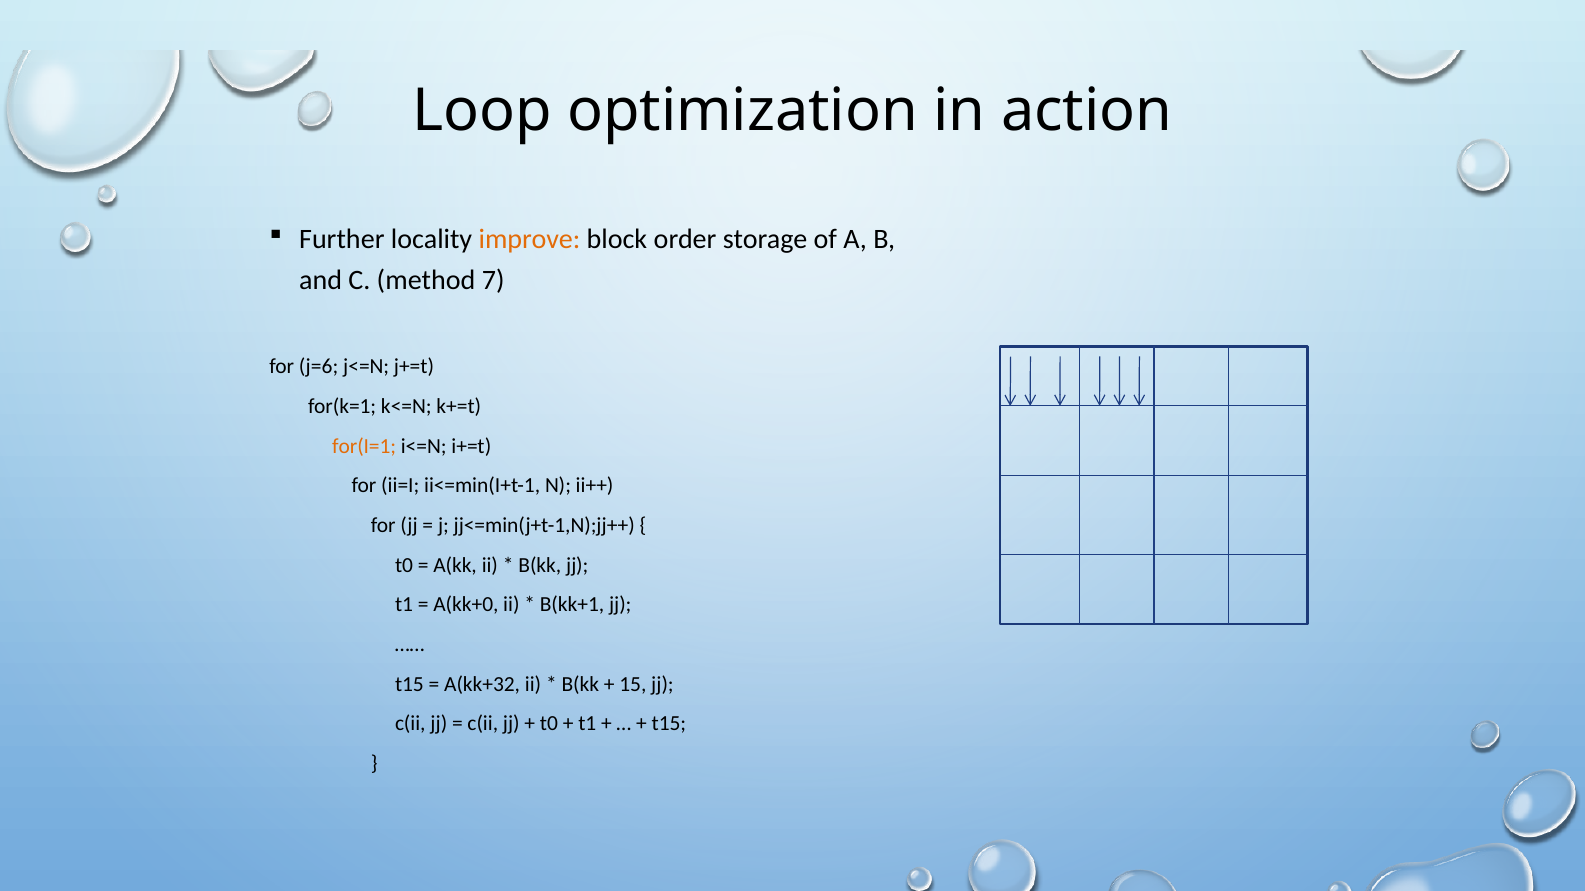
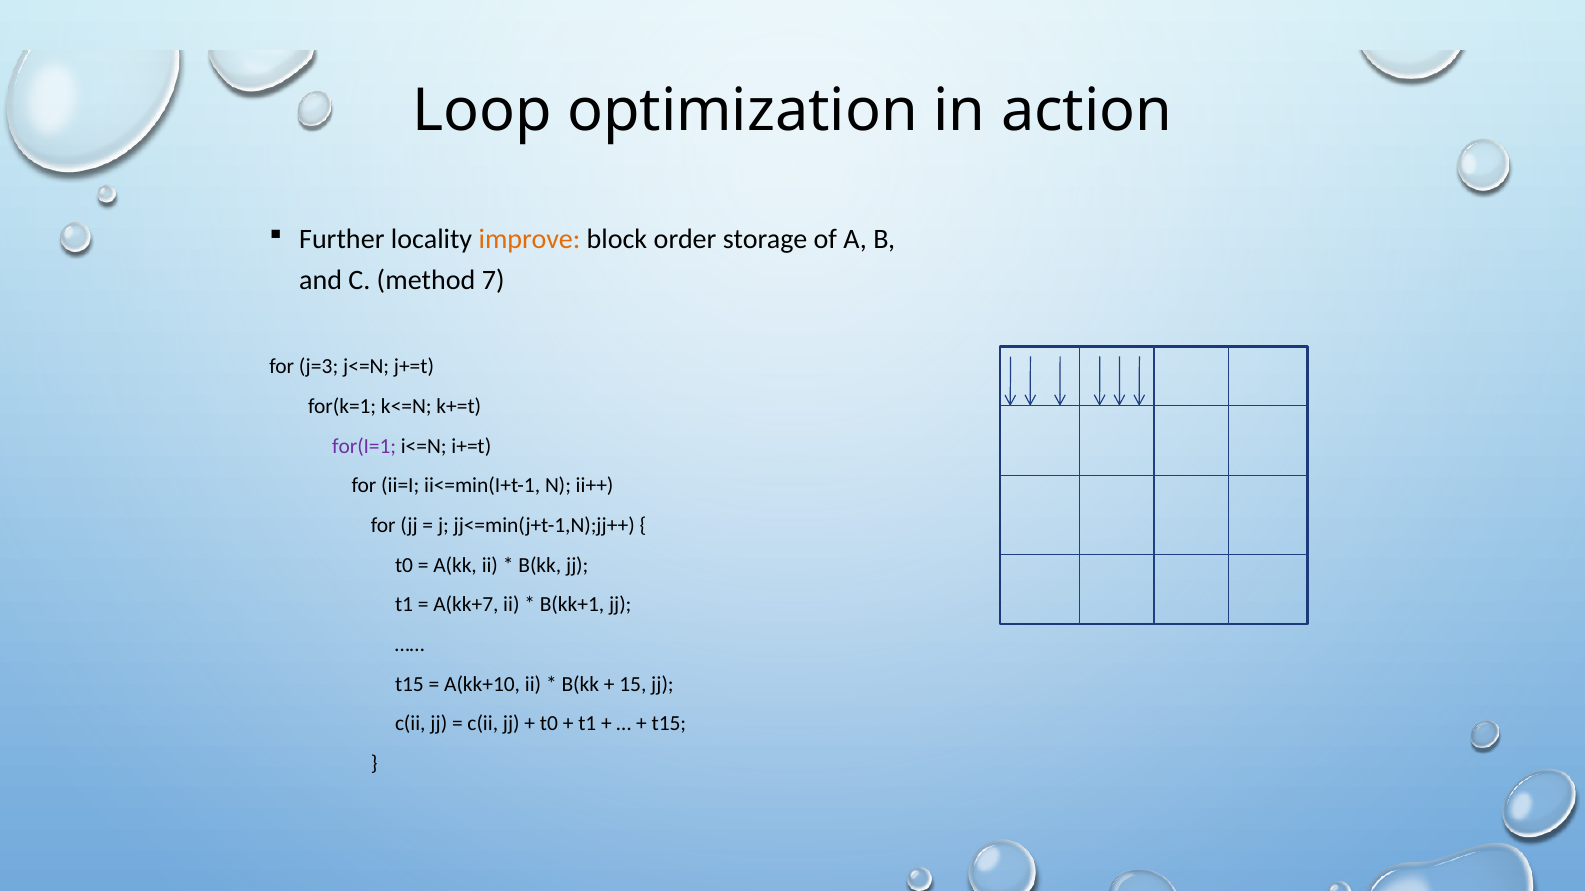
j=6: j=6 -> j=3
for(I=1 colour: orange -> purple
A(kk+0: A(kk+0 -> A(kk+7
A(kk+32: A(kk+32 -> A(kk+10
